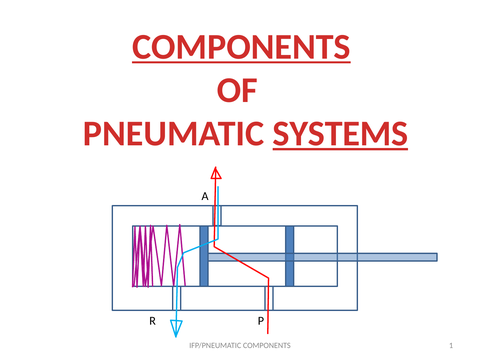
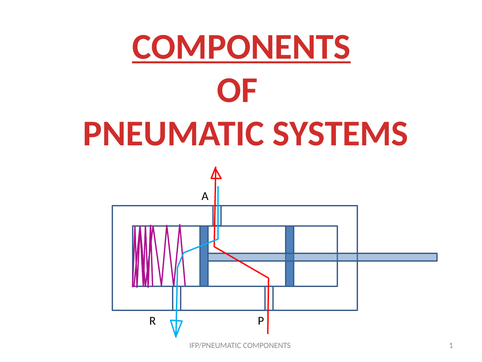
SYSTEMS underline: present -> none
